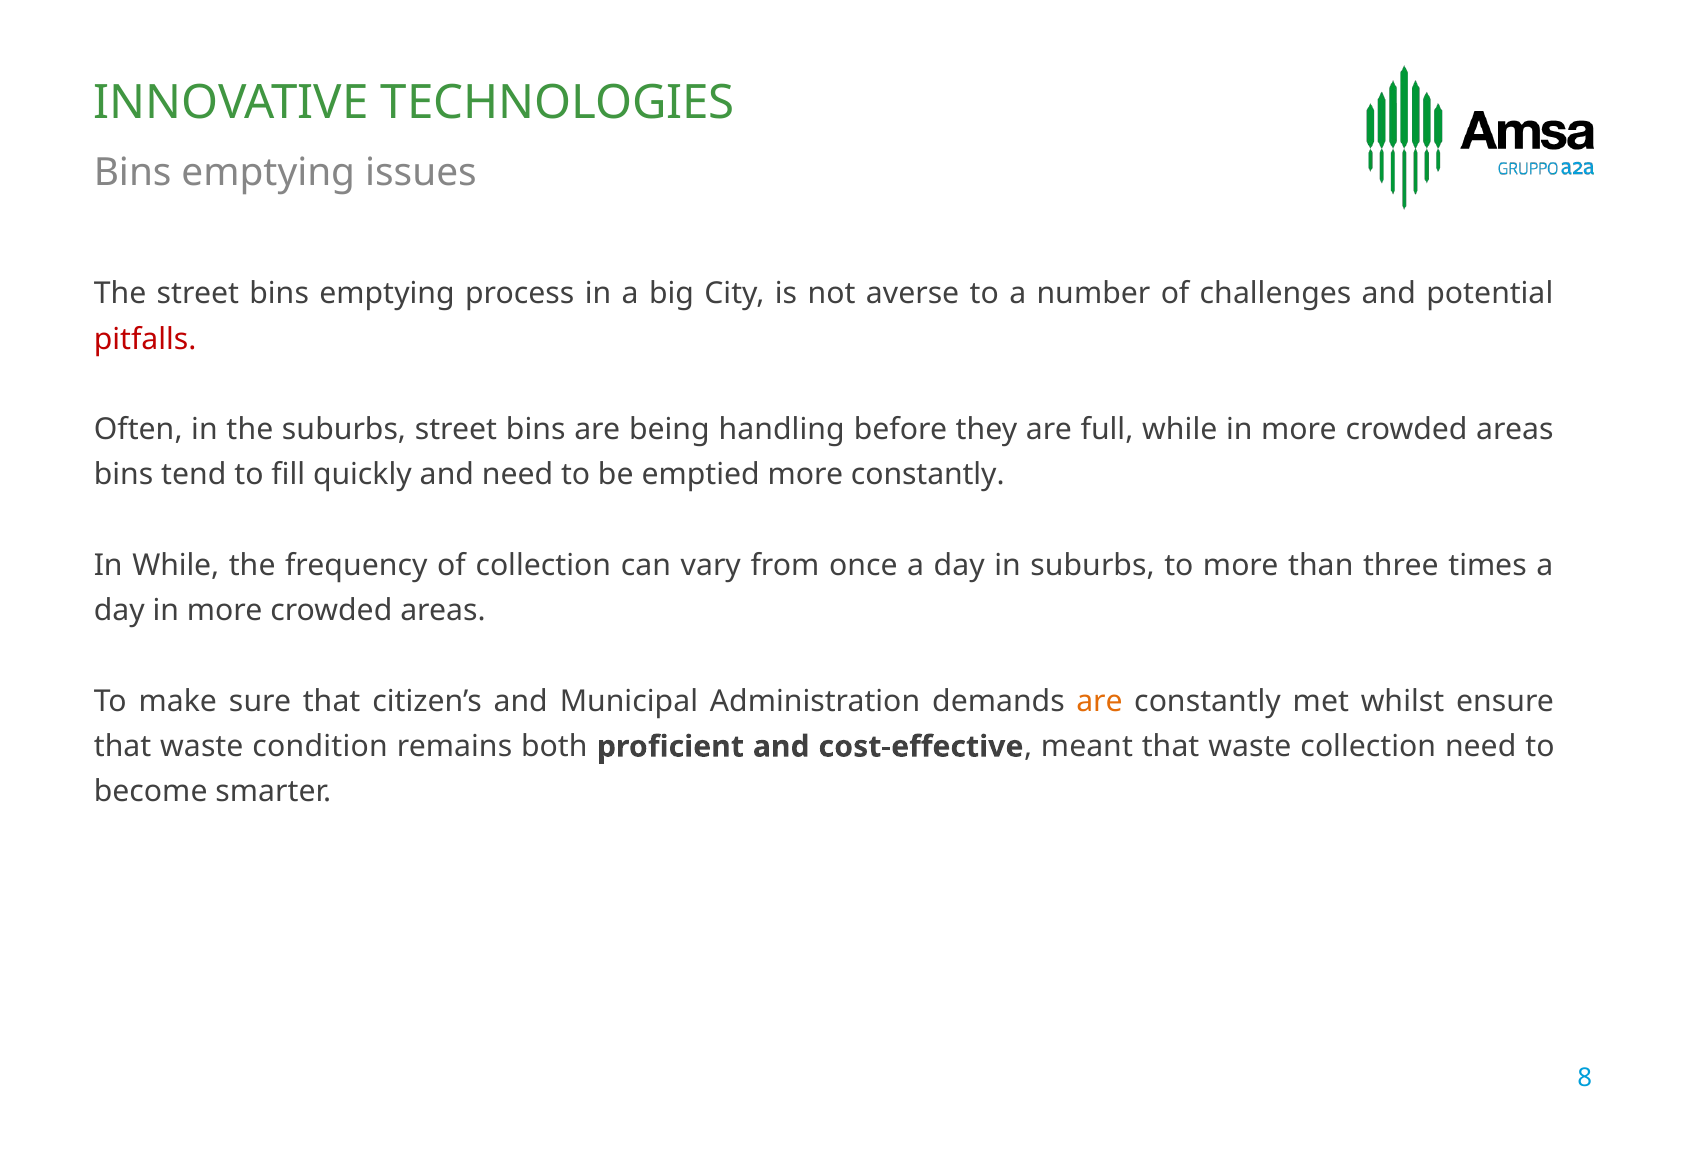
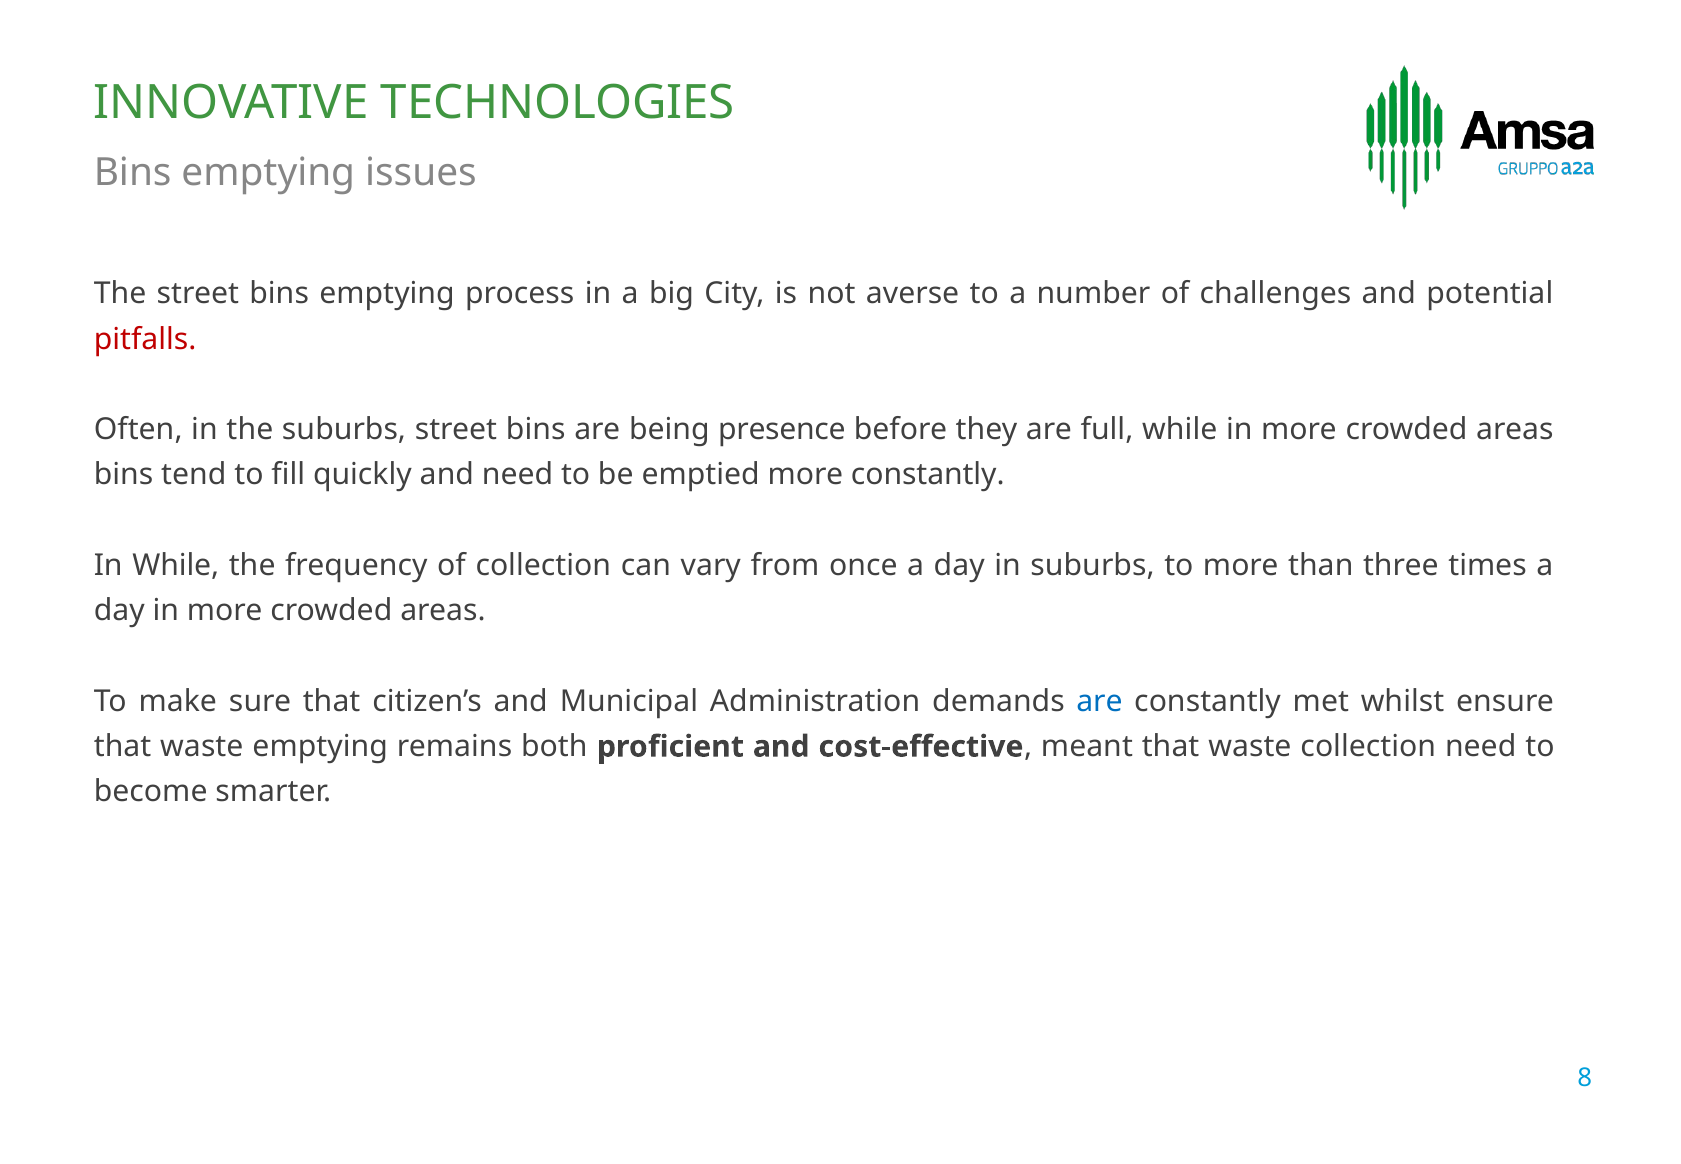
handling: handling -> presence
are at (1100, 701) colour: orange -> blue
waste condition: condition -> emptying
